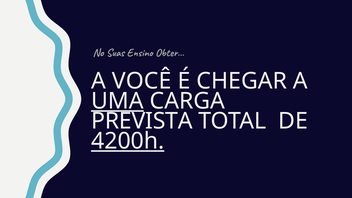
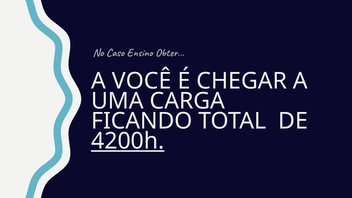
Suas: Suas -> Caso
UMA underline: present -> none
PREVISTA: PREVISTA -> FICANDO
